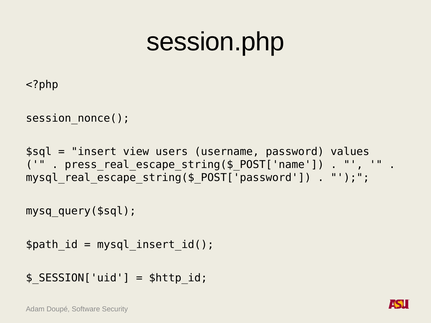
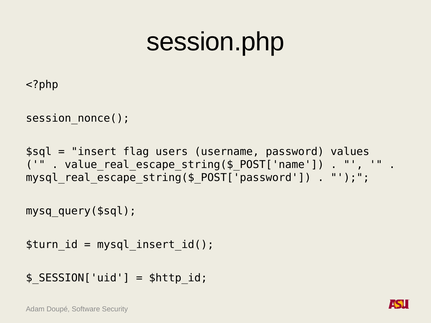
view: view -> flag
press_real_escape_string($_POST['name: press_real_escape_string($_POST['name -> value_real_escape_string($_POST['name
$path_id: $path_id -> $turn_id
